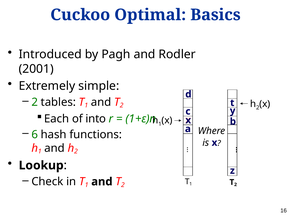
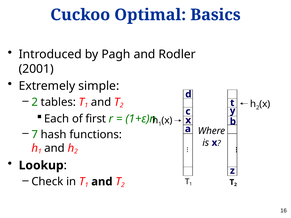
into: into -> first
6: 6 -> 7
